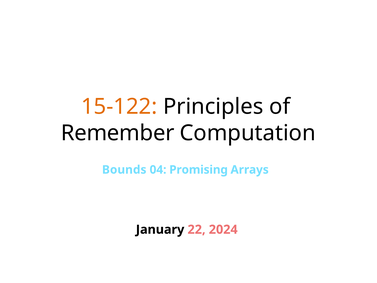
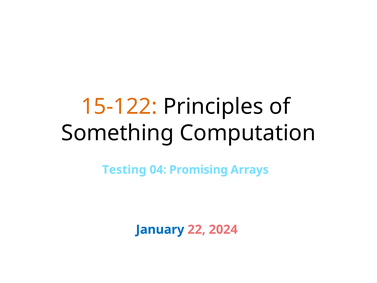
Remember: Remember -> Something
Bounds: Bounds -> Testing
January colour: black -> blue
